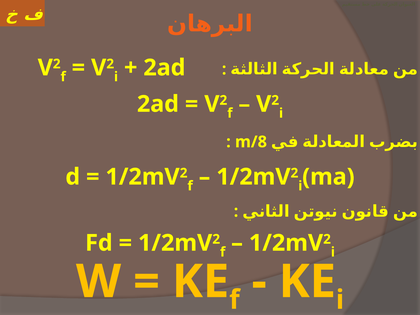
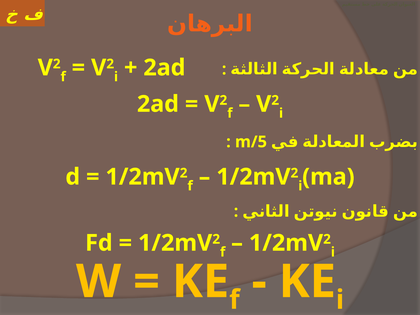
m/8: m/8 -> m/5
